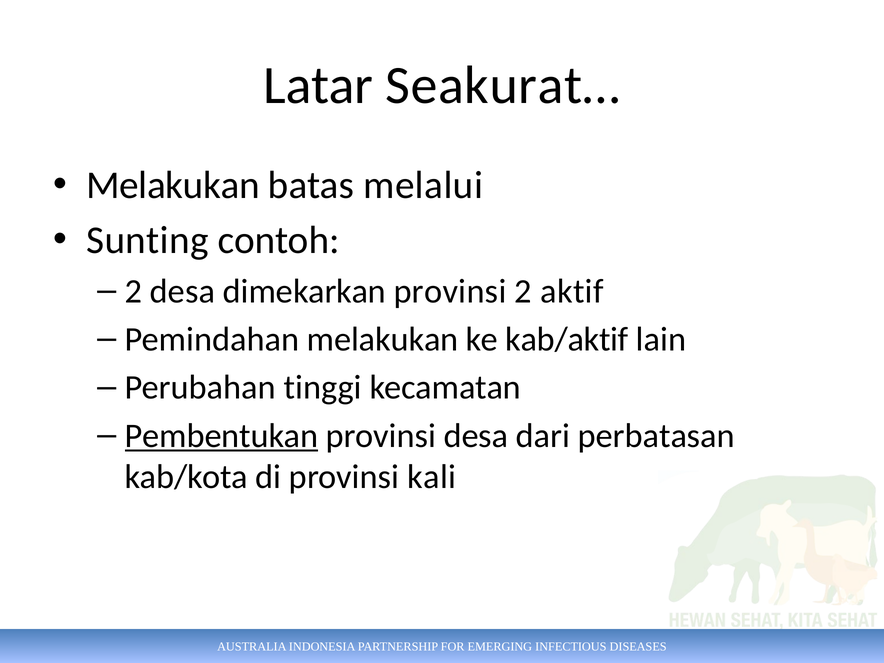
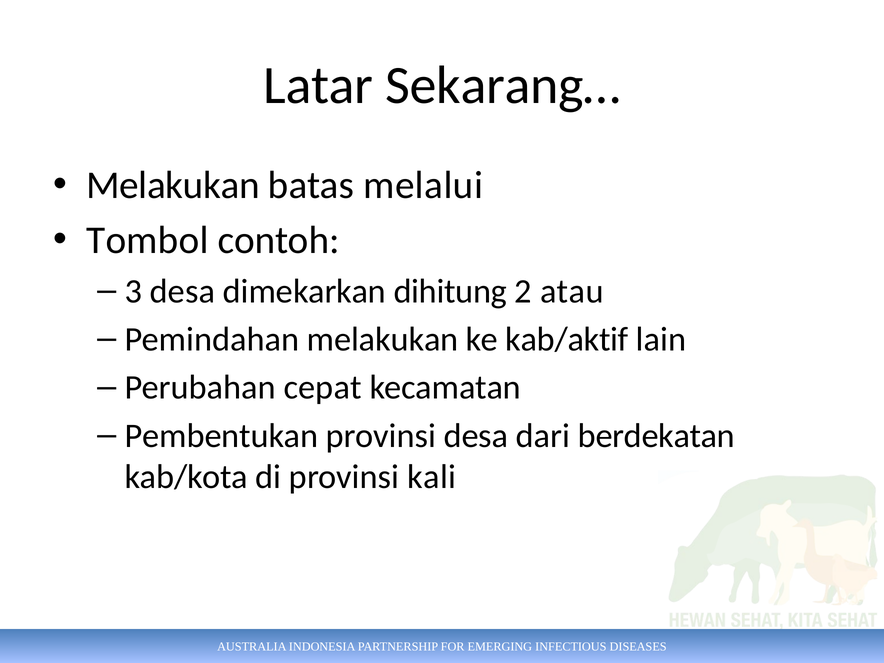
Seakurat…: Seakurat… -> Sekarang…
Sunting: Sunting -> Tombol
2 at (134, 291): 2 -> 3
dimekarkan provinsi: provinsi -> dihitung
aktif: aktif -> atau
tinggi: tinggi -> cepat
Pembentukan underline: present -> none
perbatasan: perbatasan -> berdekatan
